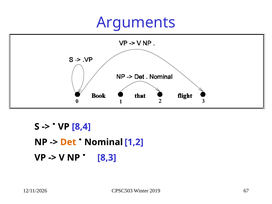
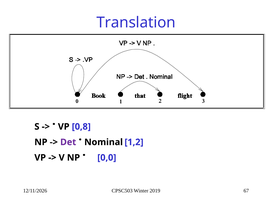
Arguments: Arguments -> Translation
8,4: 8,4 -> 0,8
Det colour: orange -> purple
8,3: 8,3 -> 0,0
